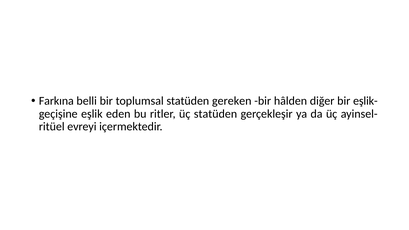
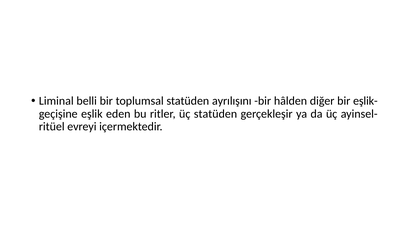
Farkına: Farkına -> Liminal
gereken: gereken -> ayrılışını
